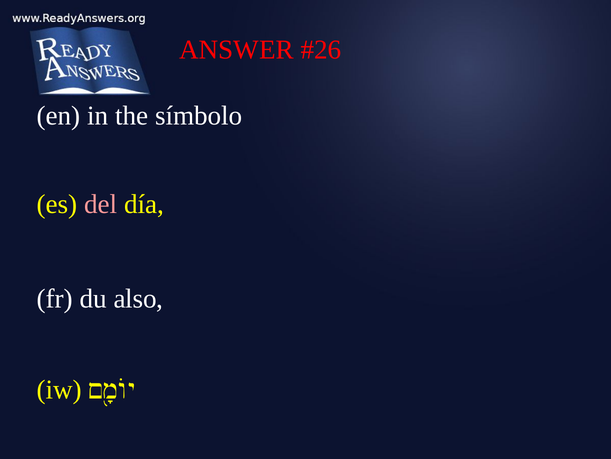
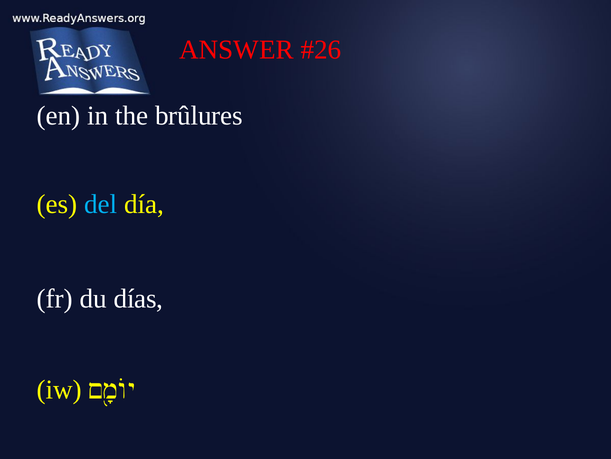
símbolo: símbolo -> brûlures
del colour: pink -> light blue
also: also -> días
